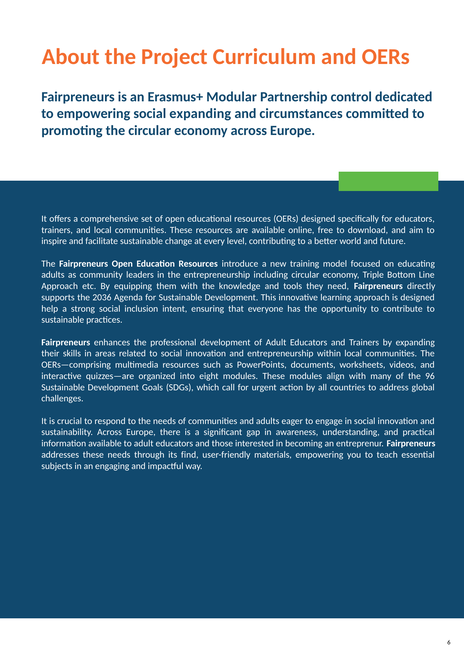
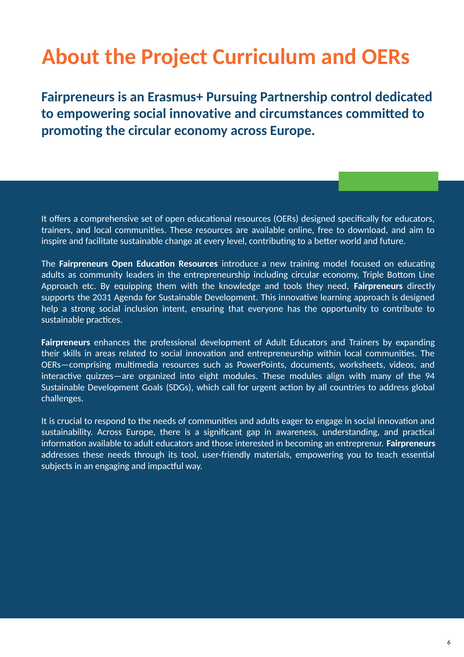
Modular: Modular -> Pursuing
social expanding: expanding -> innovative
2036: 2036 -> 2031
96: 96 -> 94
find: find -> tool
